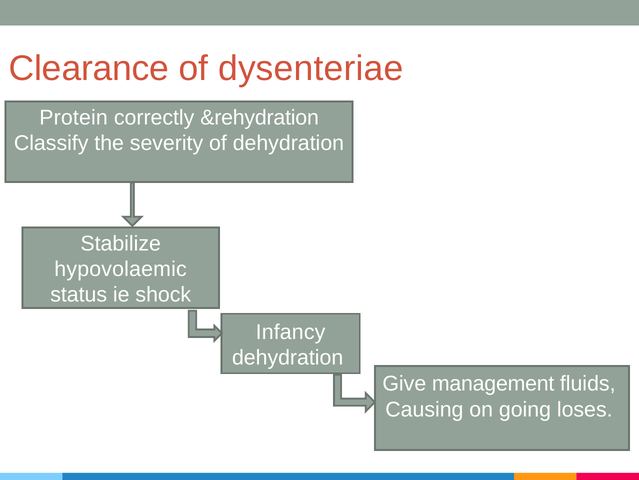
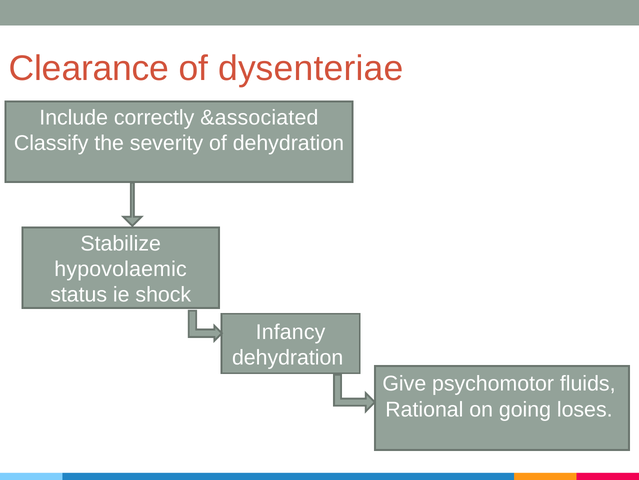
Protein: Protein -> Include
&rehydration: &rehydration -> &associated
management: management -> psychomotor
Causing: Causing -> Rational
